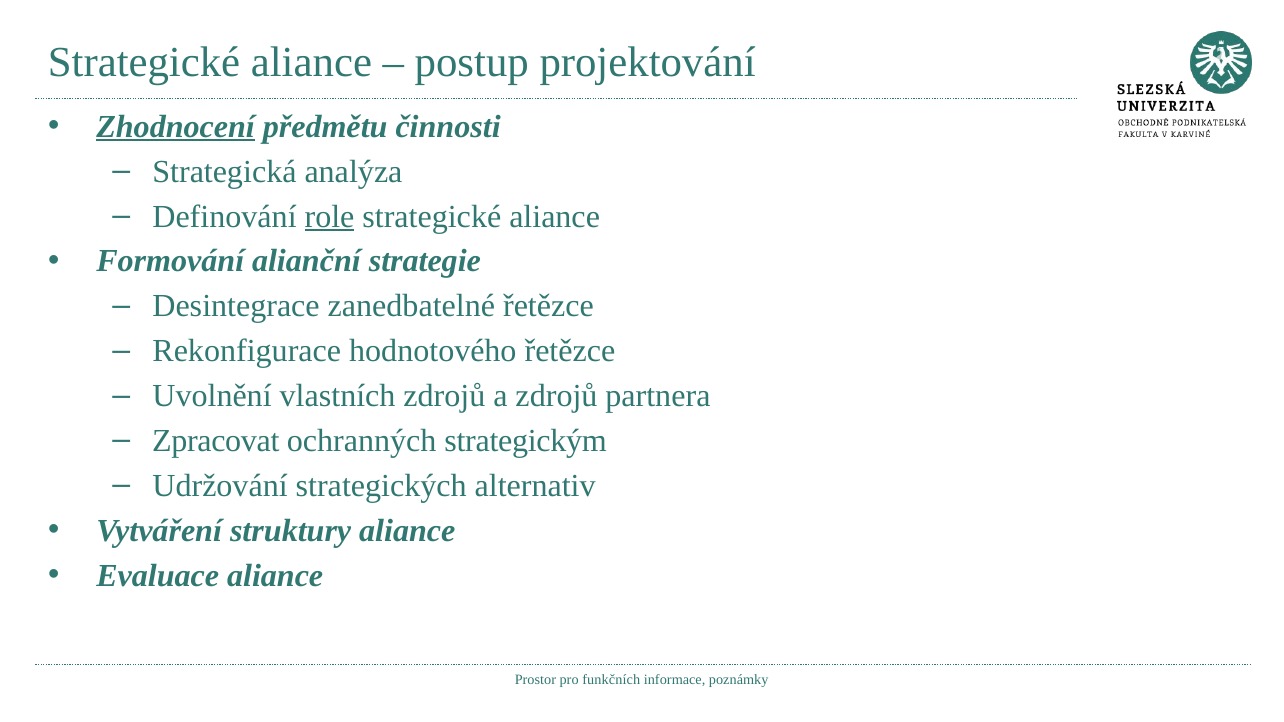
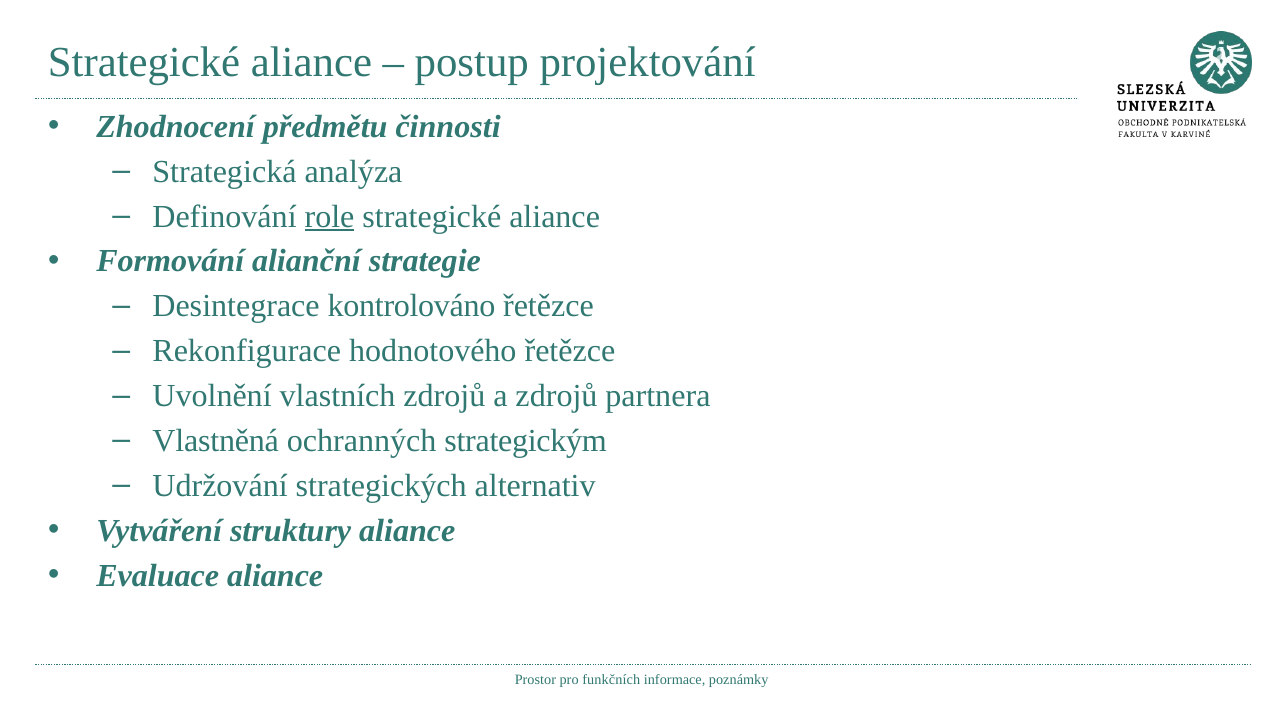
Zhodnocení underline: present -> none
zanedbatelné: zanedbatelné -> kontrolováno
Zpracovat: Zpracovat -> Vlastněná
